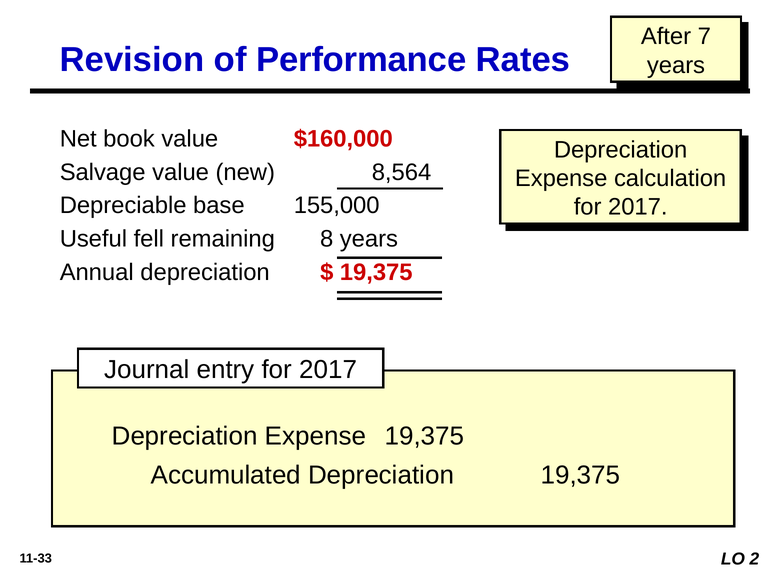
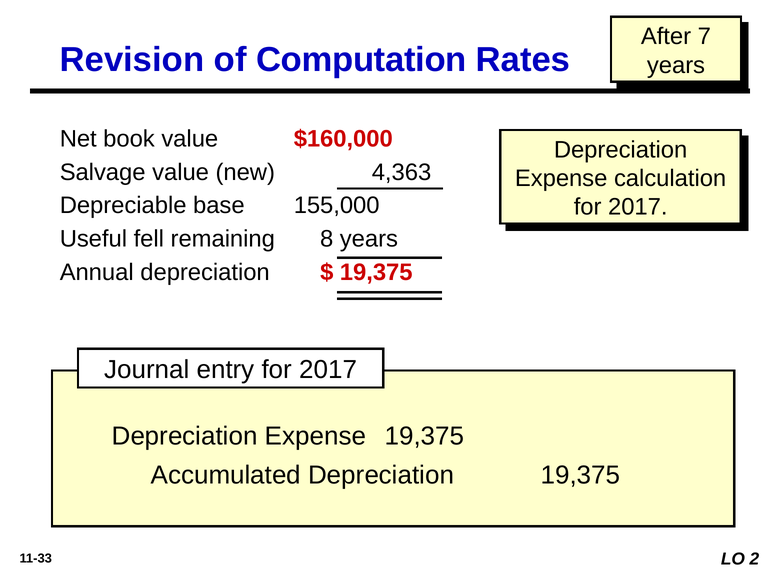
Performance: Performance -> Computation
8,564: 8,564 -> 4,363
